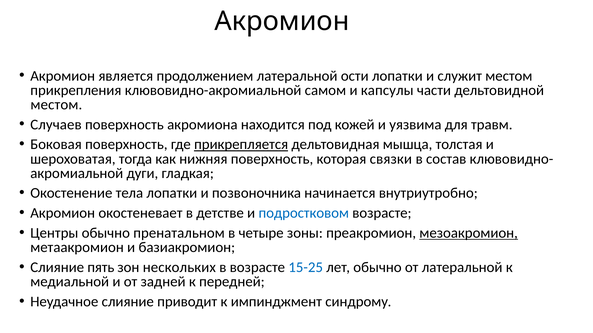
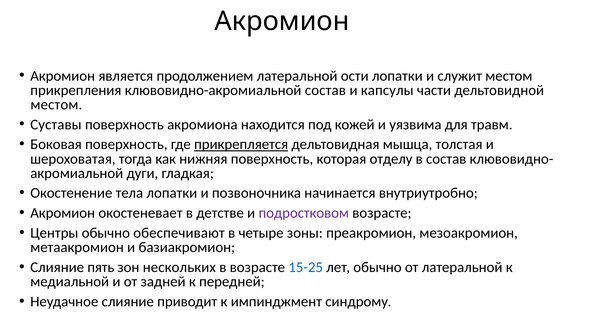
клювовидно-акромиальной самом: самом -> состав
Случаев: Случаев -> Суставы
связки: связки -> отделу
подростковом colour: blue -> purple
пренатальном: пренатальном -> обеспечивают
мезоакромион underline: present -> none
